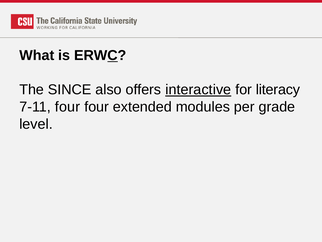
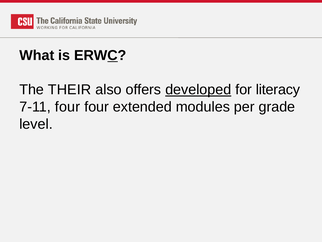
SINCE: SINCE -> THEIR
interactive: interactive -> developed
